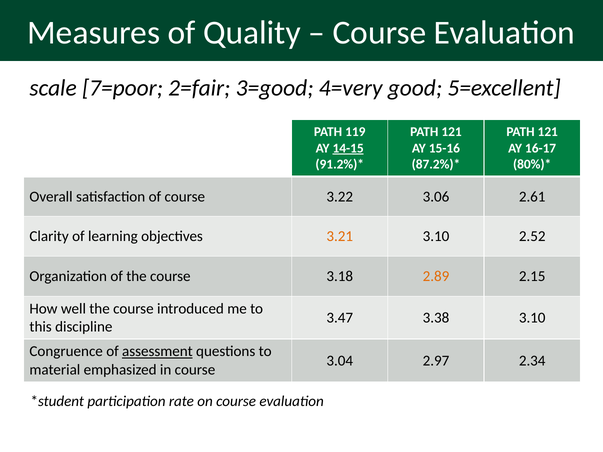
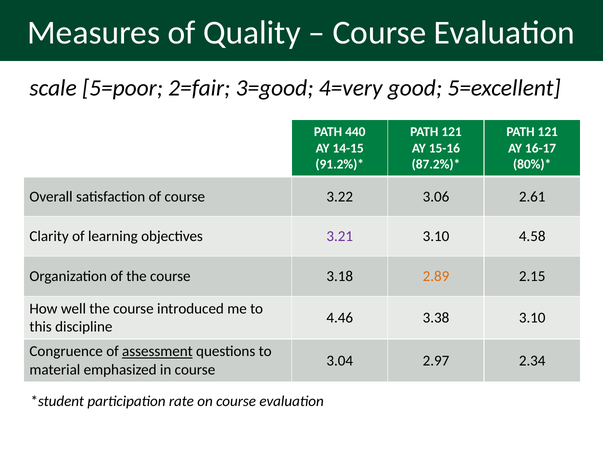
7=poor: 7=poor -> 5=poor
119: 119 -> 440
14-15 underline: present -> none
3.21 colour: orange -> purple
2.52: 2.52 -> 4.58
3.47: 3.47 -> 4.46
